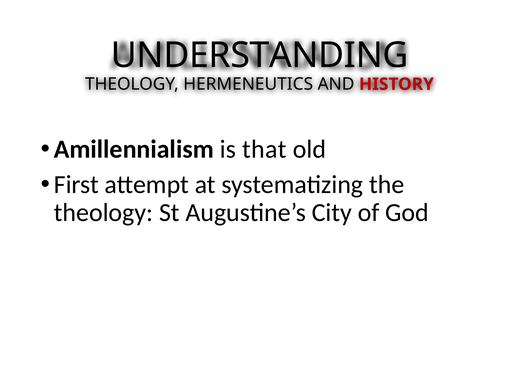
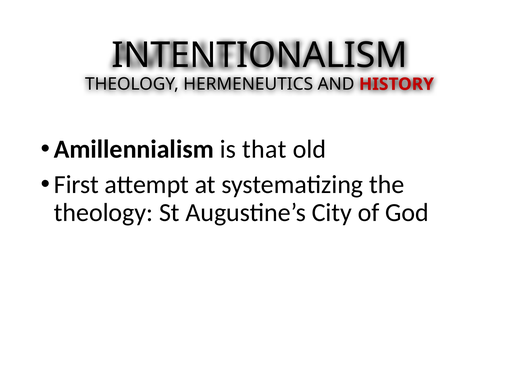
UNDERSTANDING: UNDERSTANDING -> INTENTIONALISM
